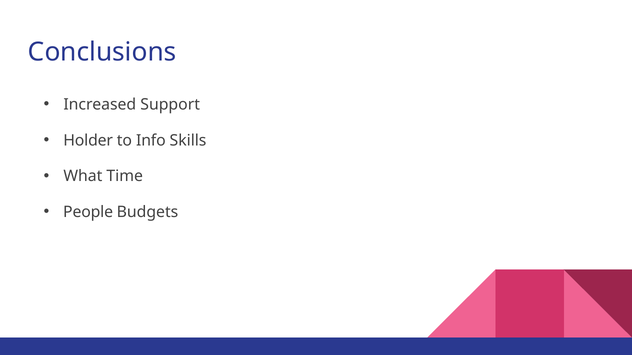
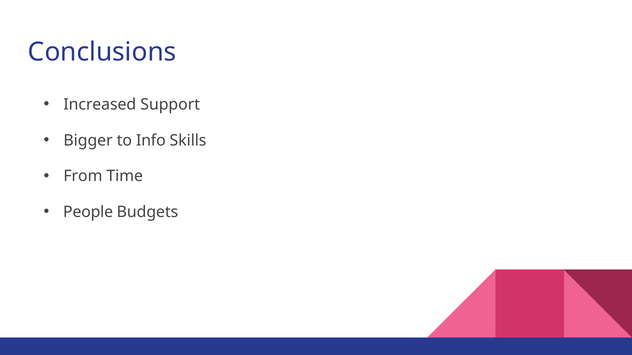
Holder: Holder -> Bigger
What: What -> From
